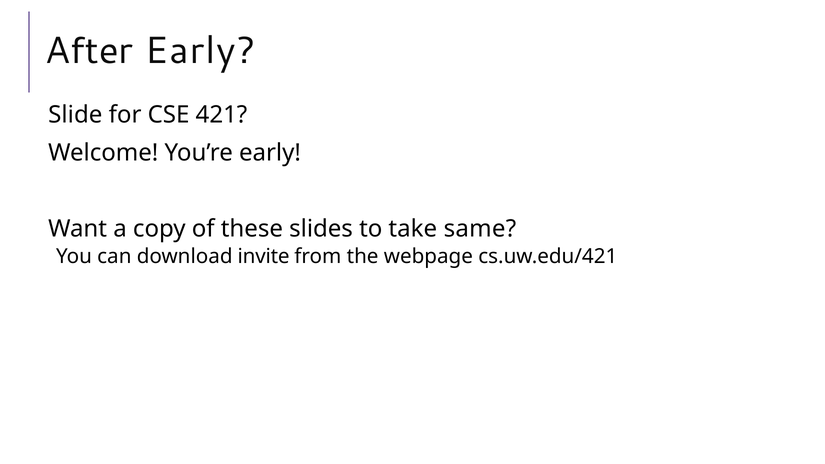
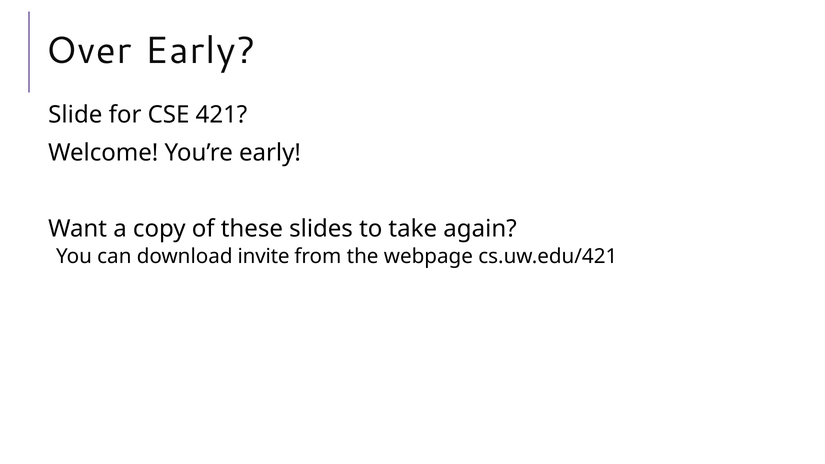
After: After -> Over
same: same -> again
